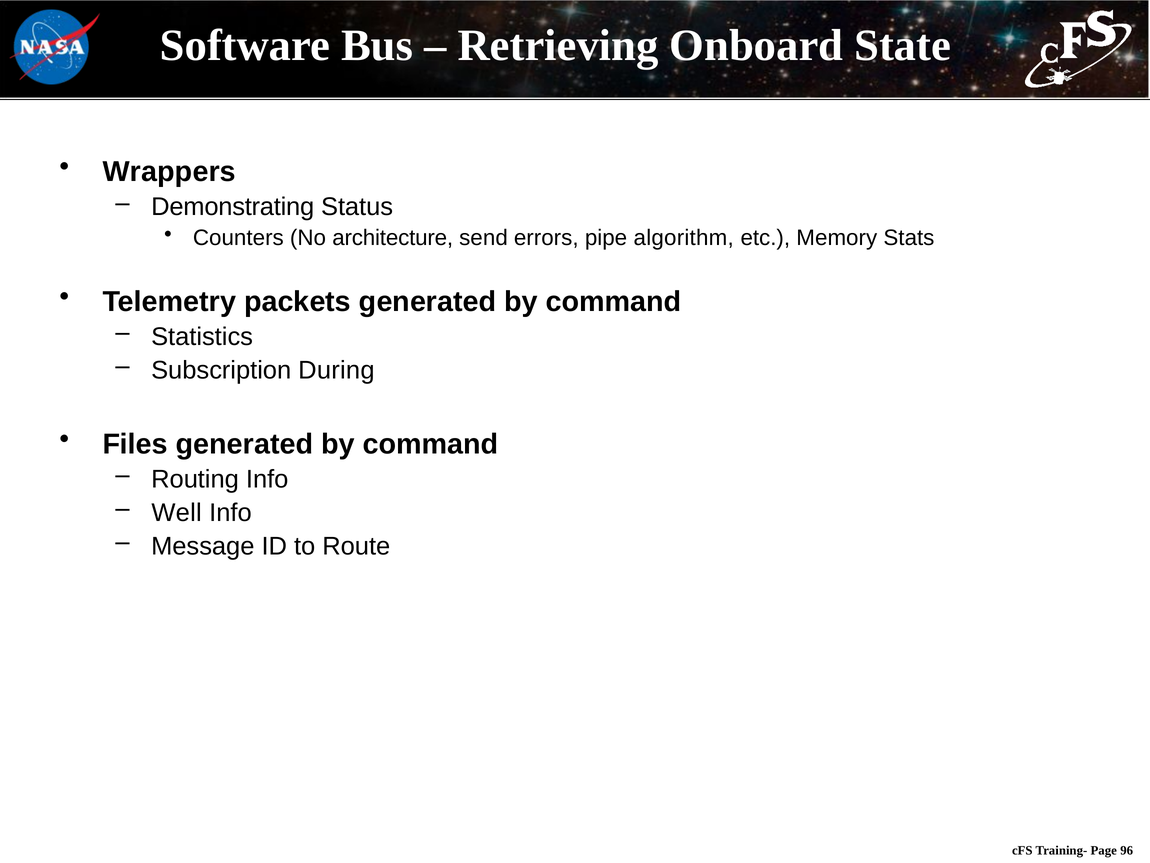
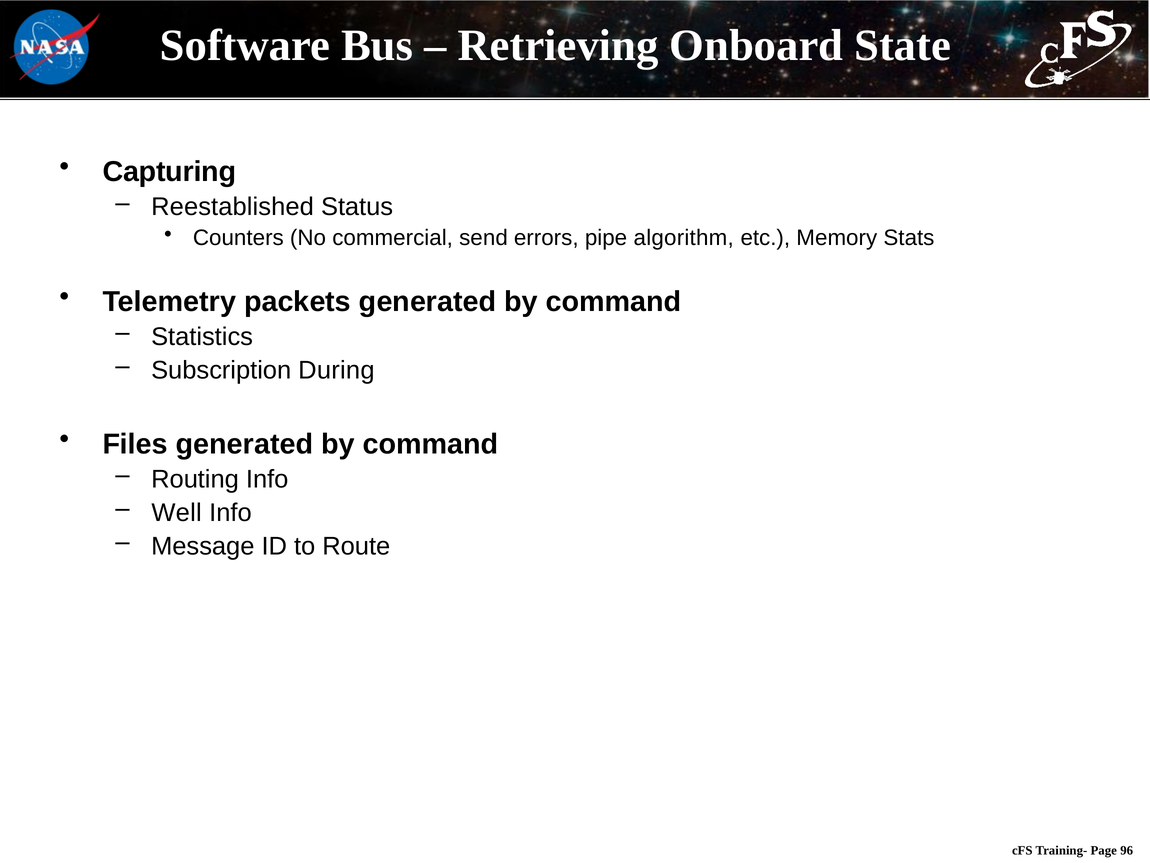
Wrappers: Wrappers -> Capturing
Demonstrating: Demonstrating -> Reestablished
architecture: architecture -> commercial
